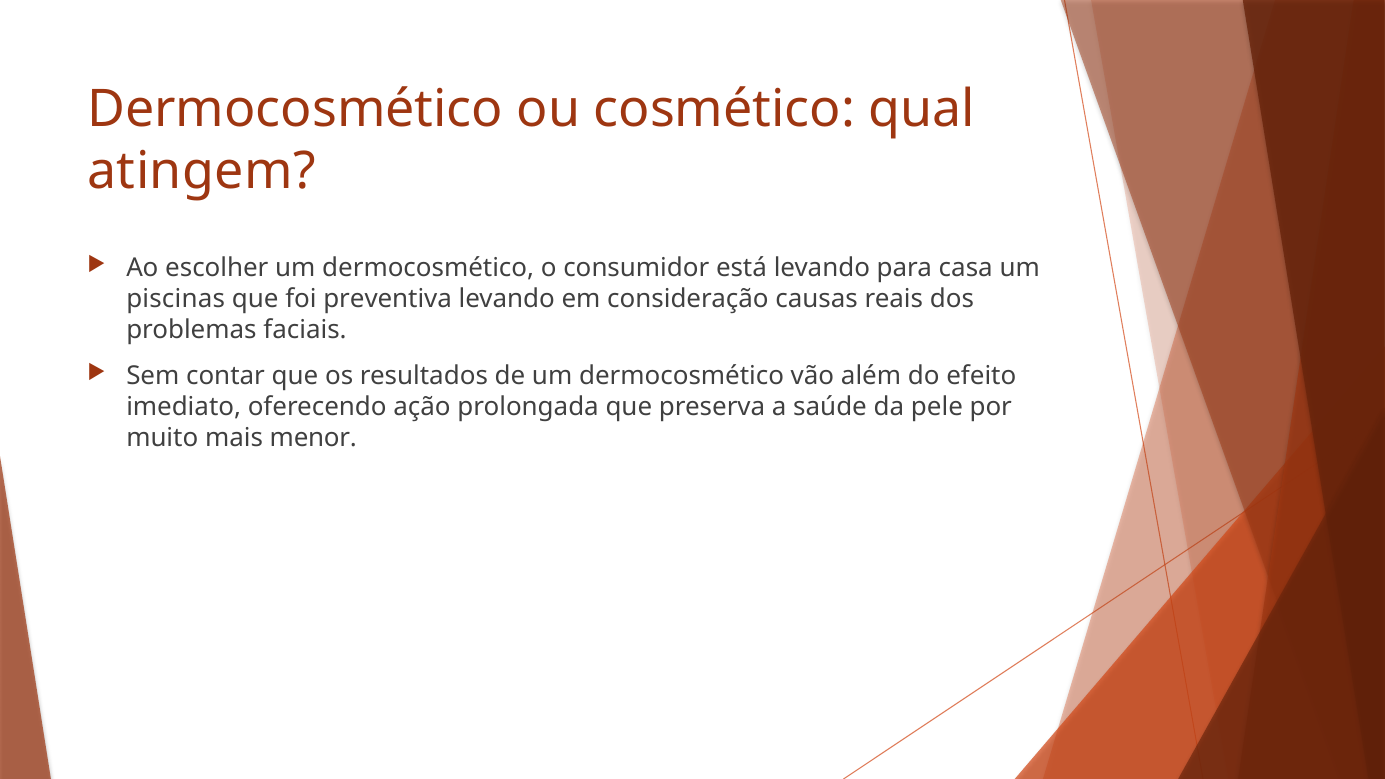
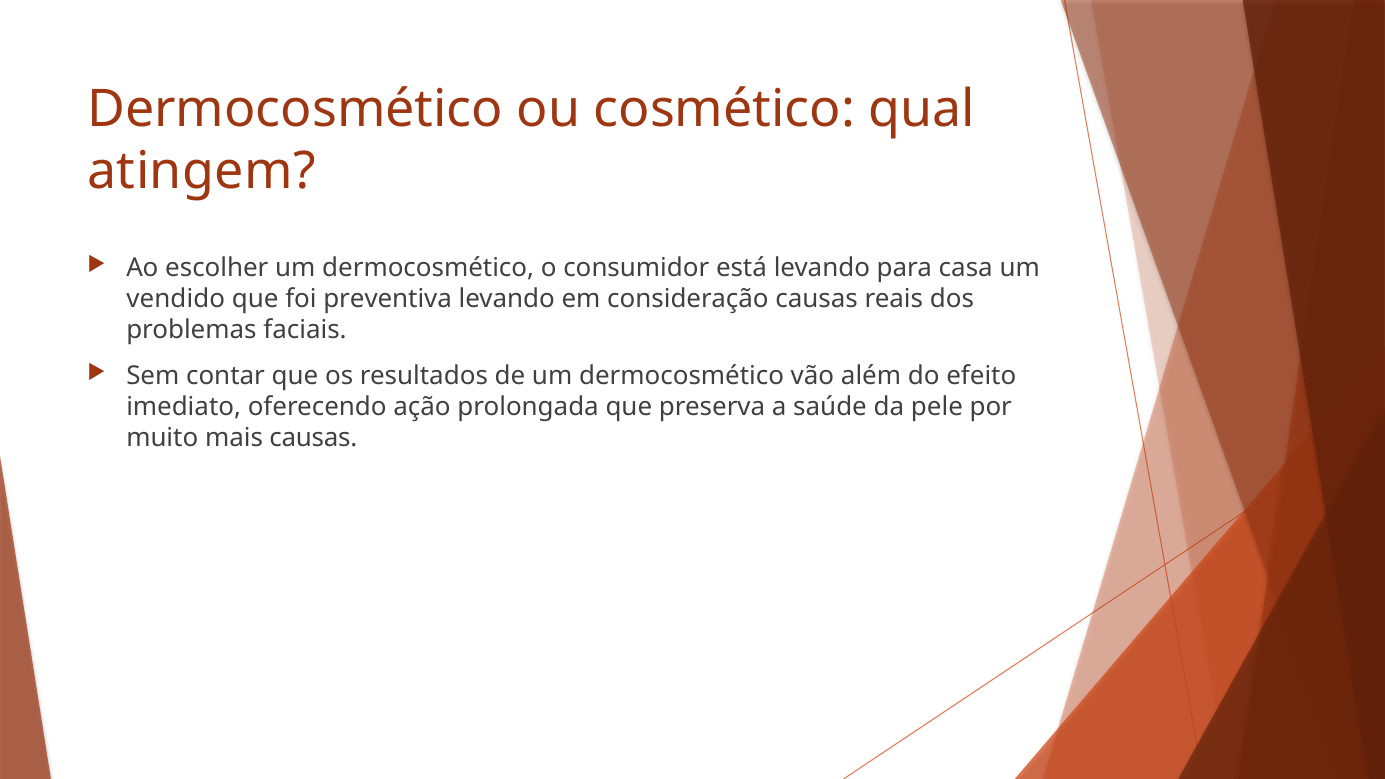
piscinas: piscinas -> vendido
mais menor: menor -> causas
